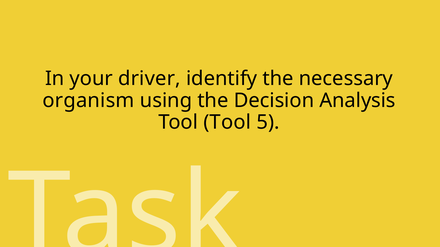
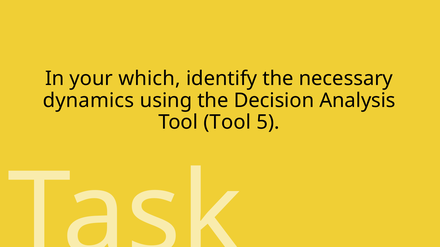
driver: driver -> which
organism: organism -> dynamics
